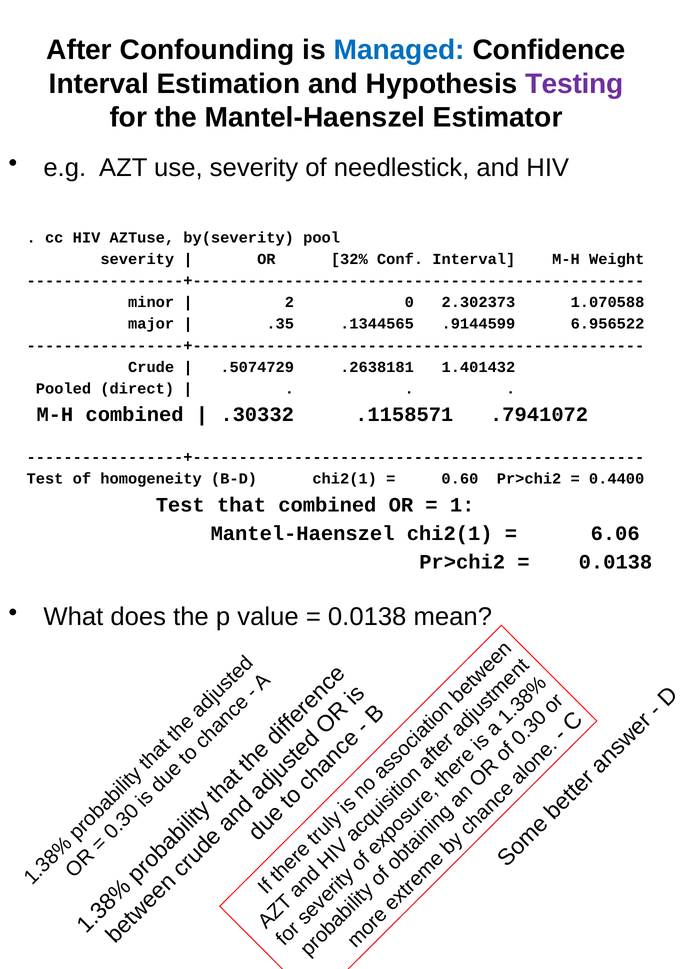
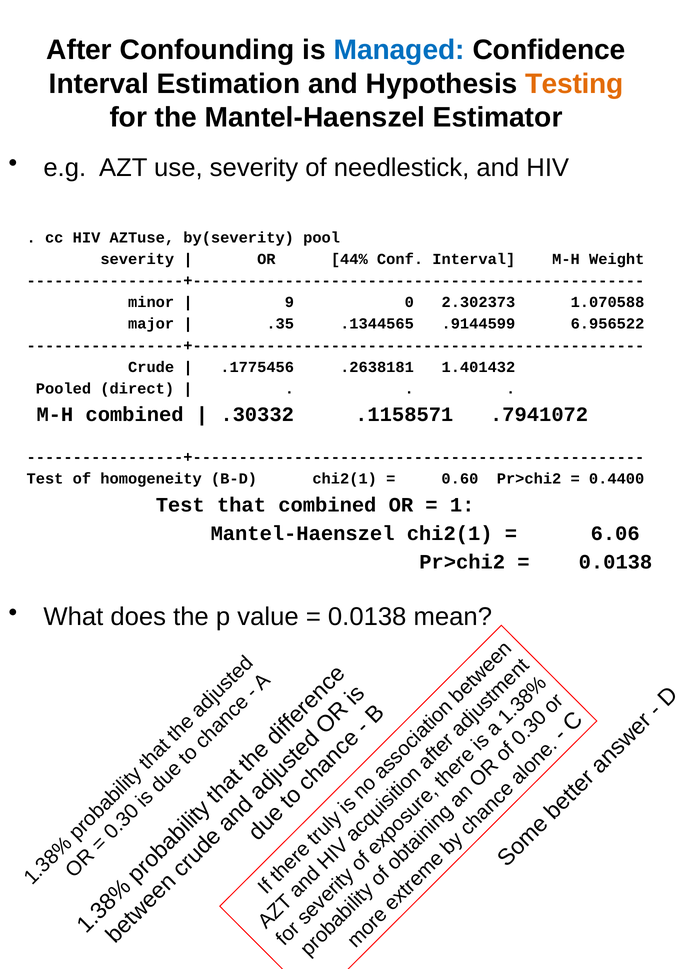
Testing colour: purple -> orange
32%: 32% -> 44%
2: 2 -> 9
.5074729: .5074729 -> .1775456
